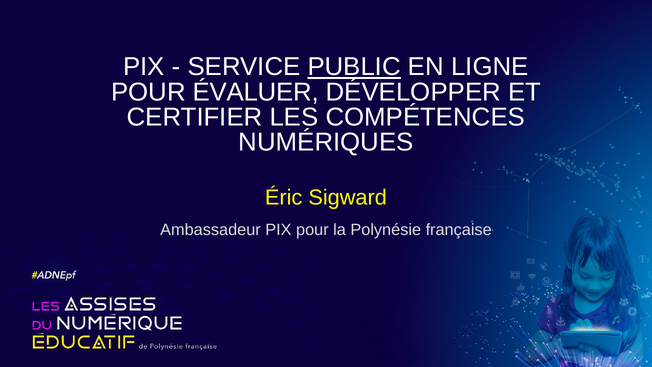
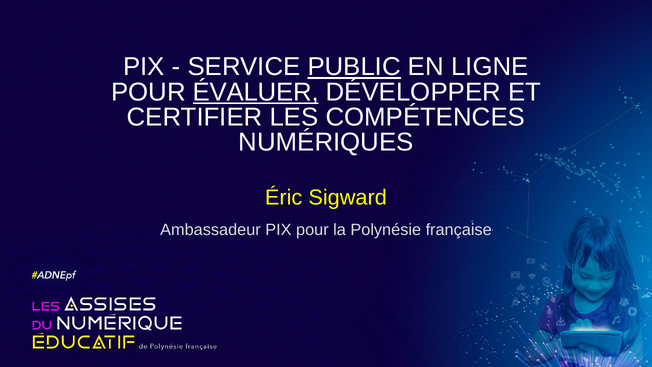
ÉVALUER underline: none -> present
